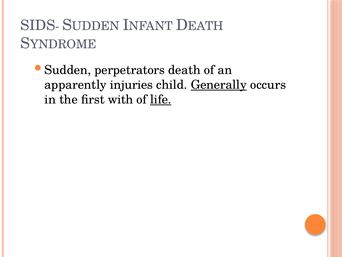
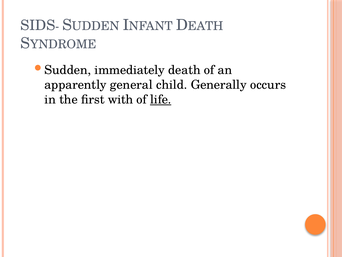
perpetrators: perpetrators -> immediately
injuries: injuries -> general
Generally underline: present -> none
